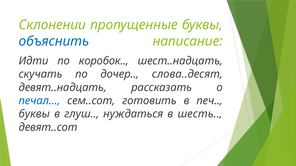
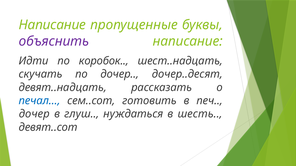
Склонении at (52, 25): Склонении -> Написание
объяснить colour: blue -> purple
слова..десят: слова..десят -> дочер..десят
буквы at (34, 114): буквы -> дочер
